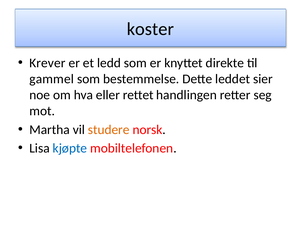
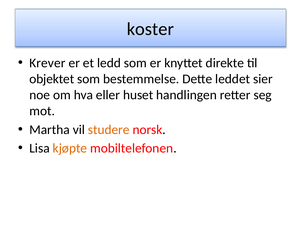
gammel: gammel -> objektet
rettet: rettet -> huset
kjøpte colour: blue -> orange
